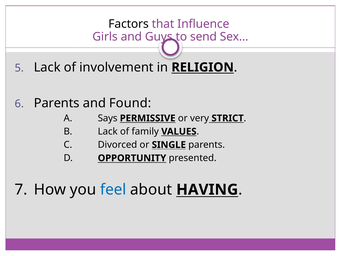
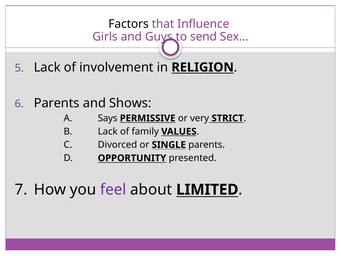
Found: Found -> Shows
feel colour: blue -> purple
HAVING: HAVING -> LIMITED
